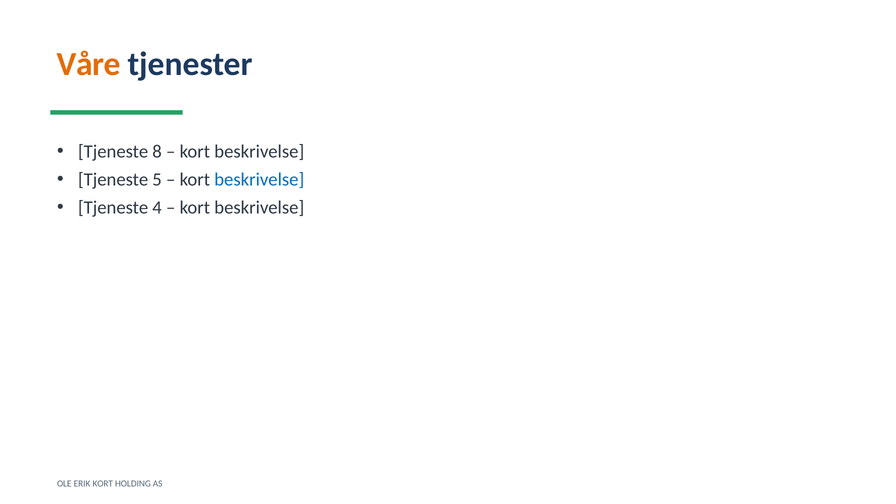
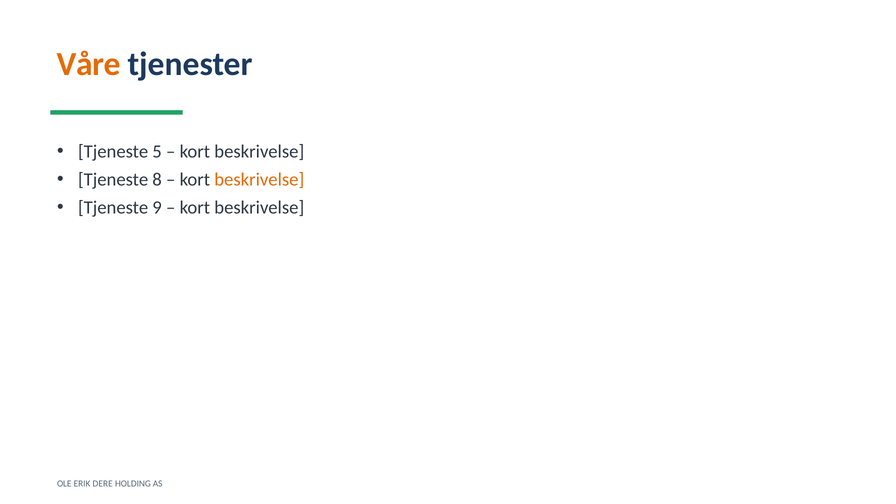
8: 8 -> 5
5: 5 -> 8
beskrivelse at (259, 180) colour: blue -> orange
4: 4 -> 9
ERIK KORT: KORT -> DERE
